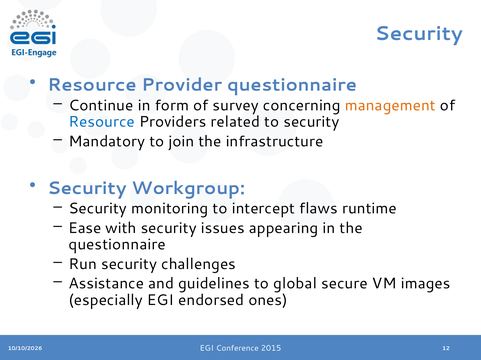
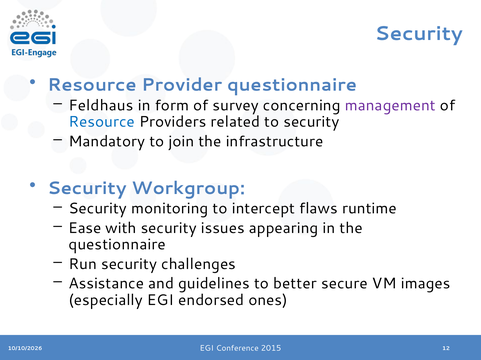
Continue: Continue -> Feldhaus
management colour: orange -> purple
global: global -> better
